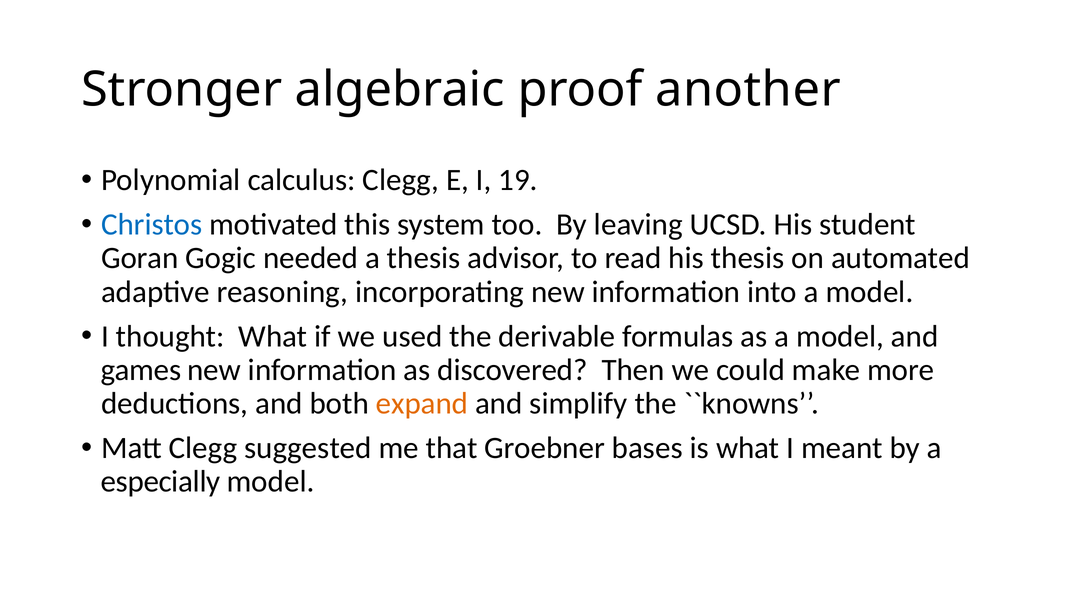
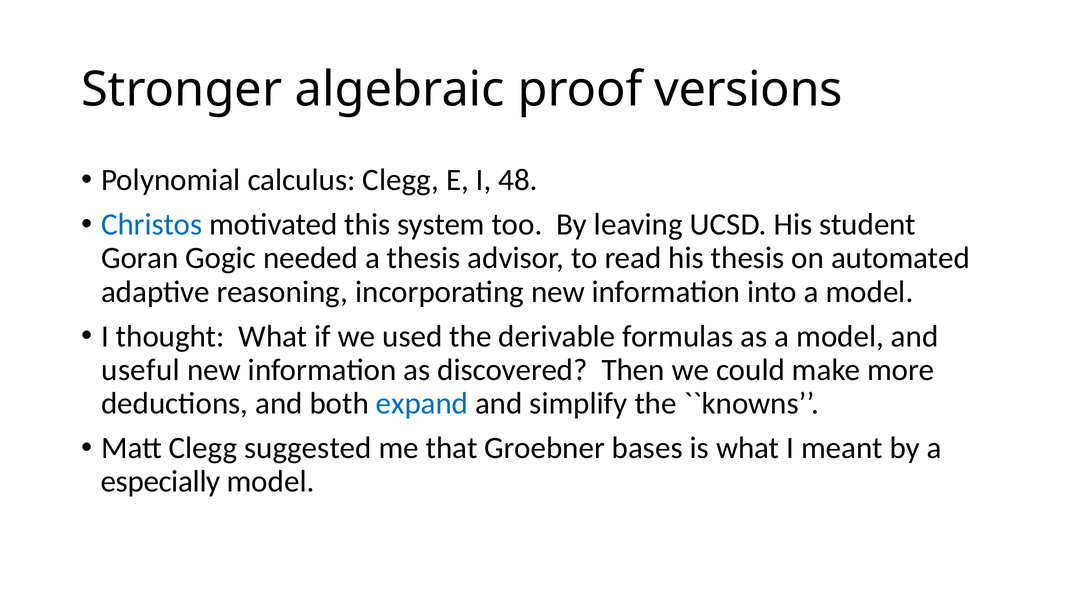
another: another -> versions
19: 19 -> 48
games: games -> useful
expand colour: orange -> blue
